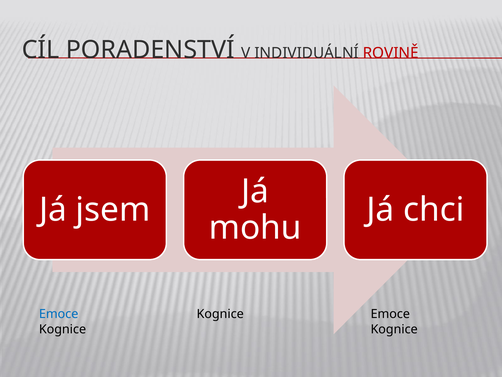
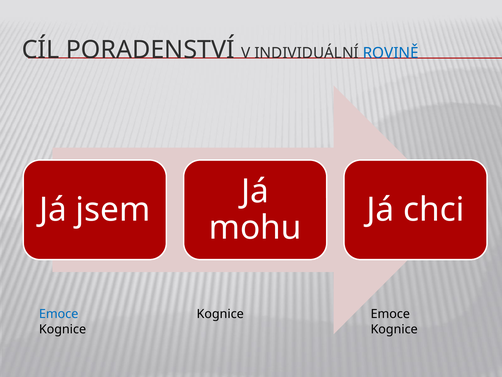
ROVINĚ colour: red -> blue
